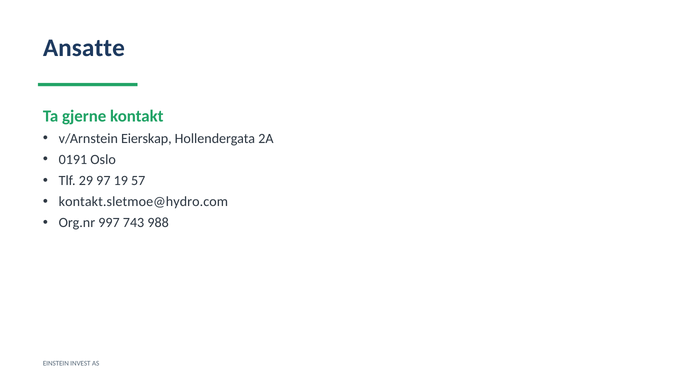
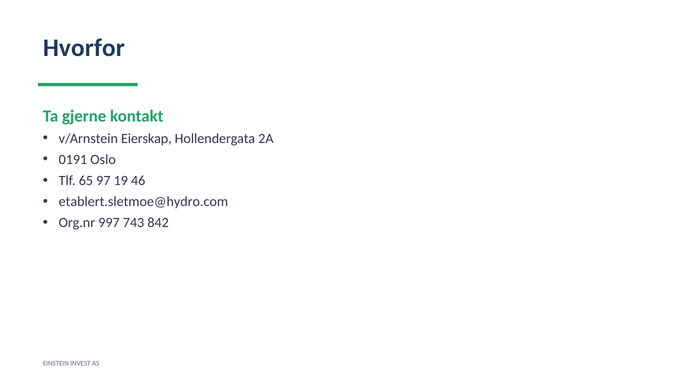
Ansatte: Ansatte -> Hvorfor
29: 29 -> 65
57: 57 -> 46
kontakt.sletmoe@hydro.com: kontakt.sletmoe@hydro.com -> etablert.sletmoe@hydro.com
988: 988 -> 842
